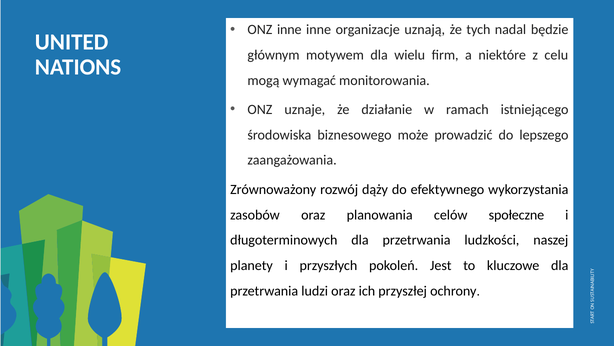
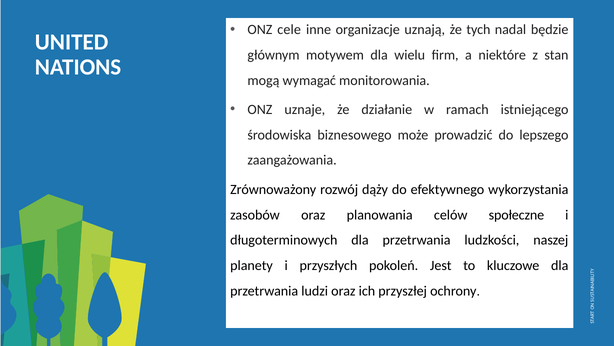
ONZ inne: inne -> cele
celu: celu -> stan
